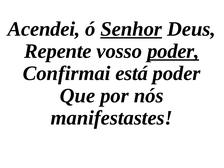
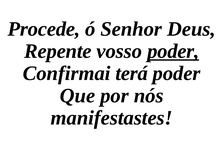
Acendei: Acendei -> Procede
Senhor underline: present -> none
está: está -> terá
